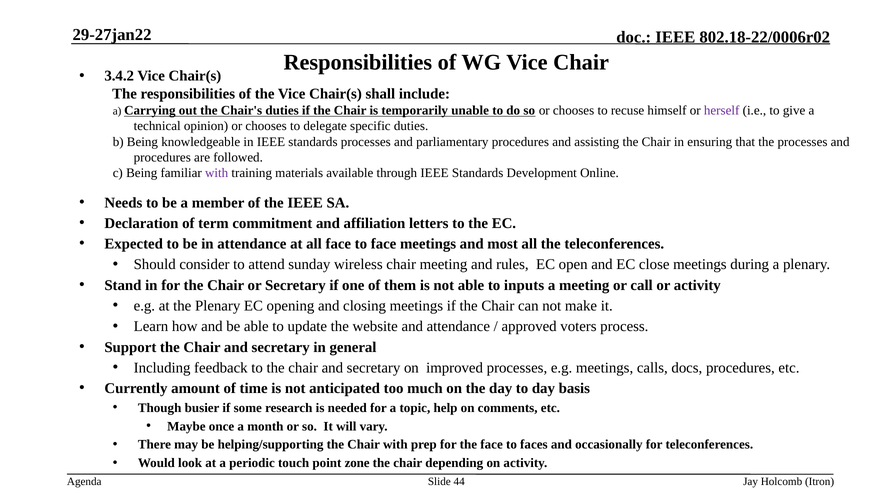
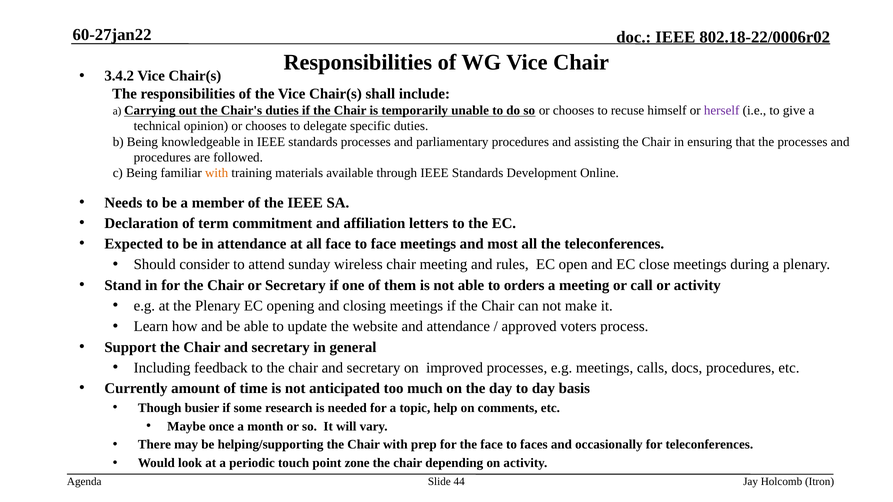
29-27jan22: 29-27jan22 -> 60-27jan22
with at (217, 173) colour: purple -> orange
inputs: inputs -> orders
